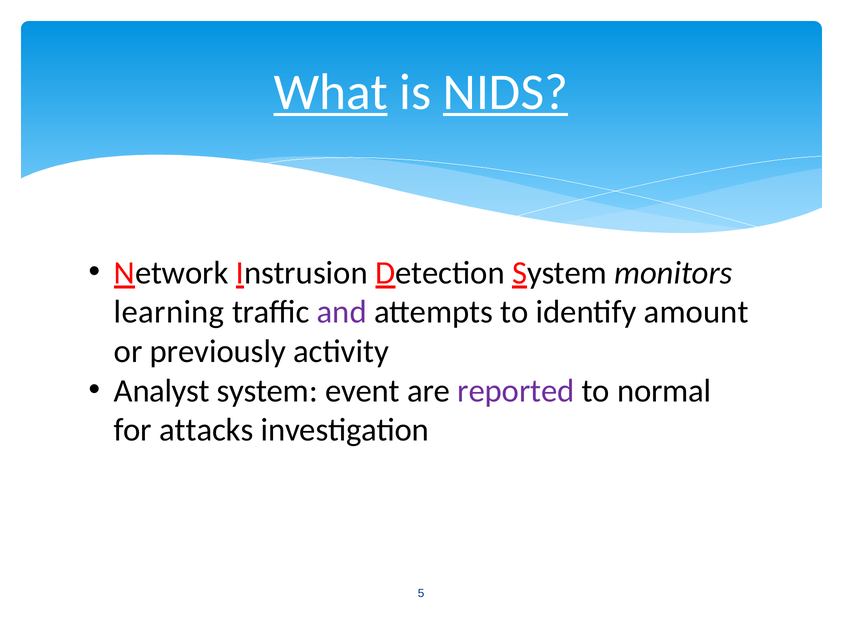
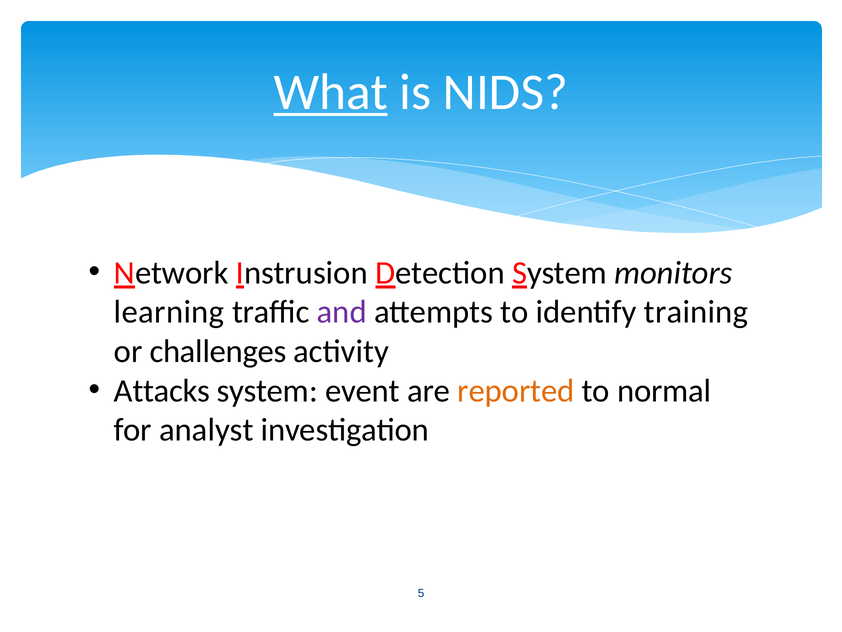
NIDS underline: present -> none
amount: amount -> training
previously: previously -> challenges
Analyst: Analyst -> Attacks
reported colour: purple -> orange
attacks: attacks -> analyst
